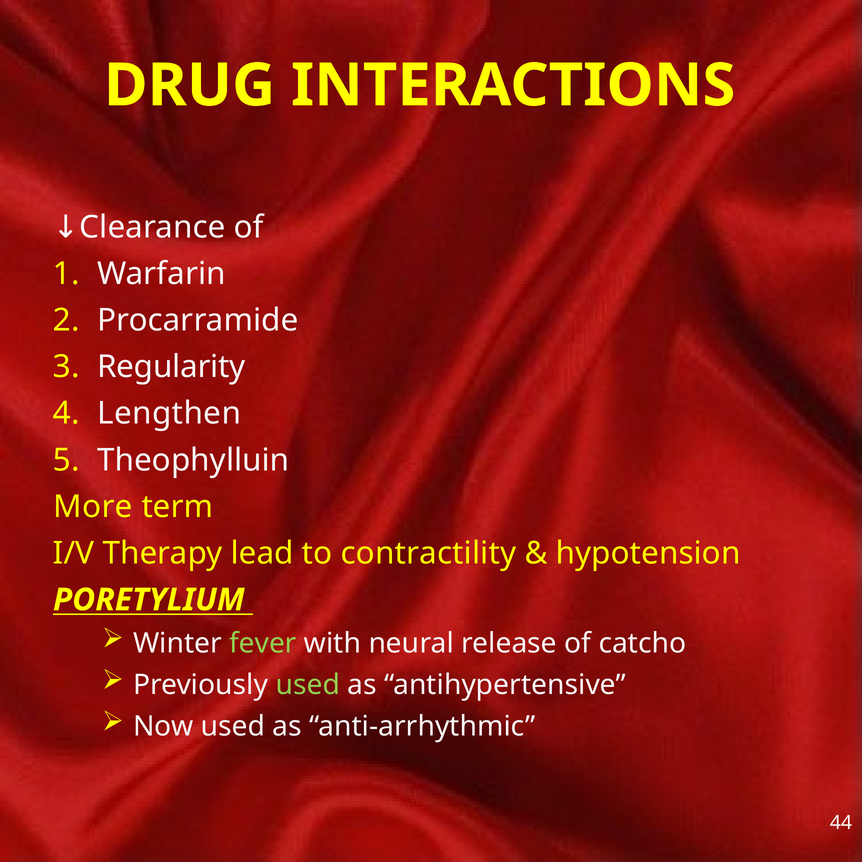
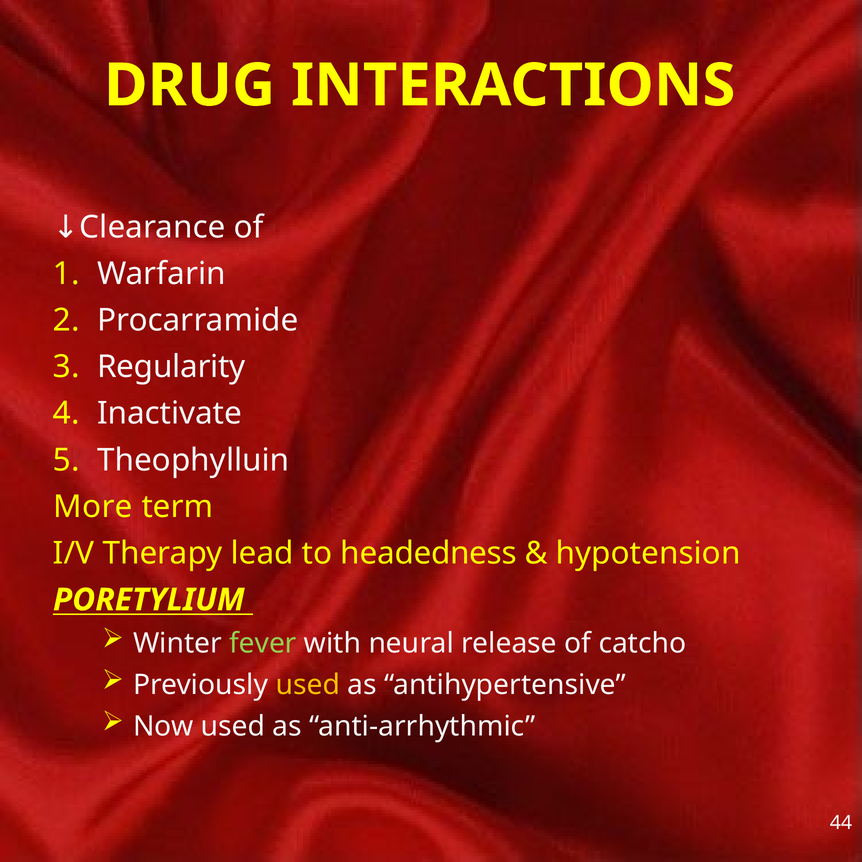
Lengthen: Lengthen -> Inactivate
contractility: contractility -> headedness
used at (308, 685) colour: light green -> yellow
